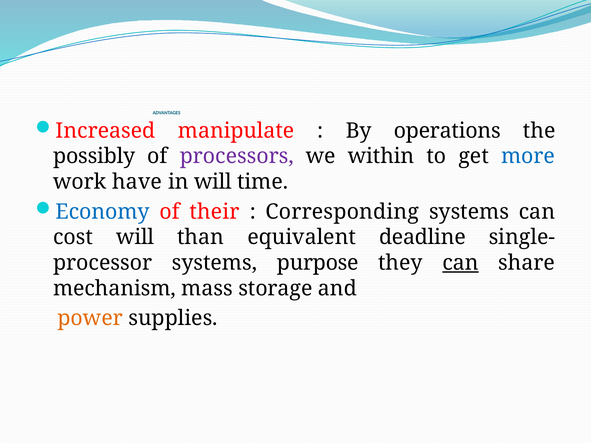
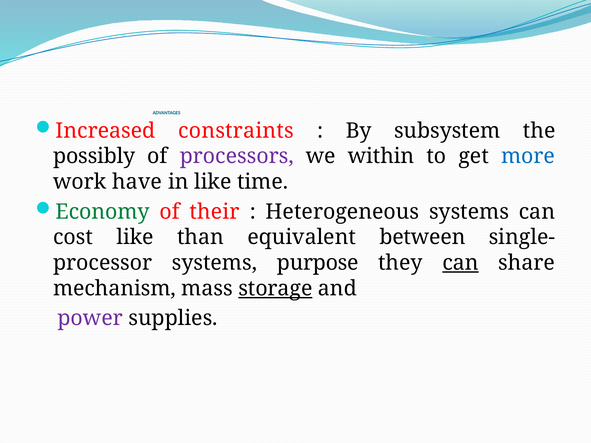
manipulate: manipulate -> constraints
operations: operations -> subsystem
in will: will -> like
Economy colour: blue -> green
Corresponding: Corresponding -> Heterogeneous
cost will: will -> like
deadline: deadline -> between
storage underline: none -> present
power colour: orange -> purple
